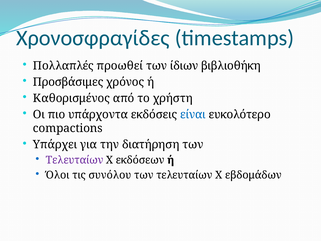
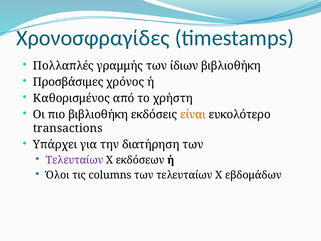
προωθεί: προωθεί -> γραμμής
πιο υπάρχοντα: υπάρχοντα -> βιβλιοθήκη
είναι colour: blue -> orange
compactions: compactions -> transactions
συνόλου: συνόλου -> columns
